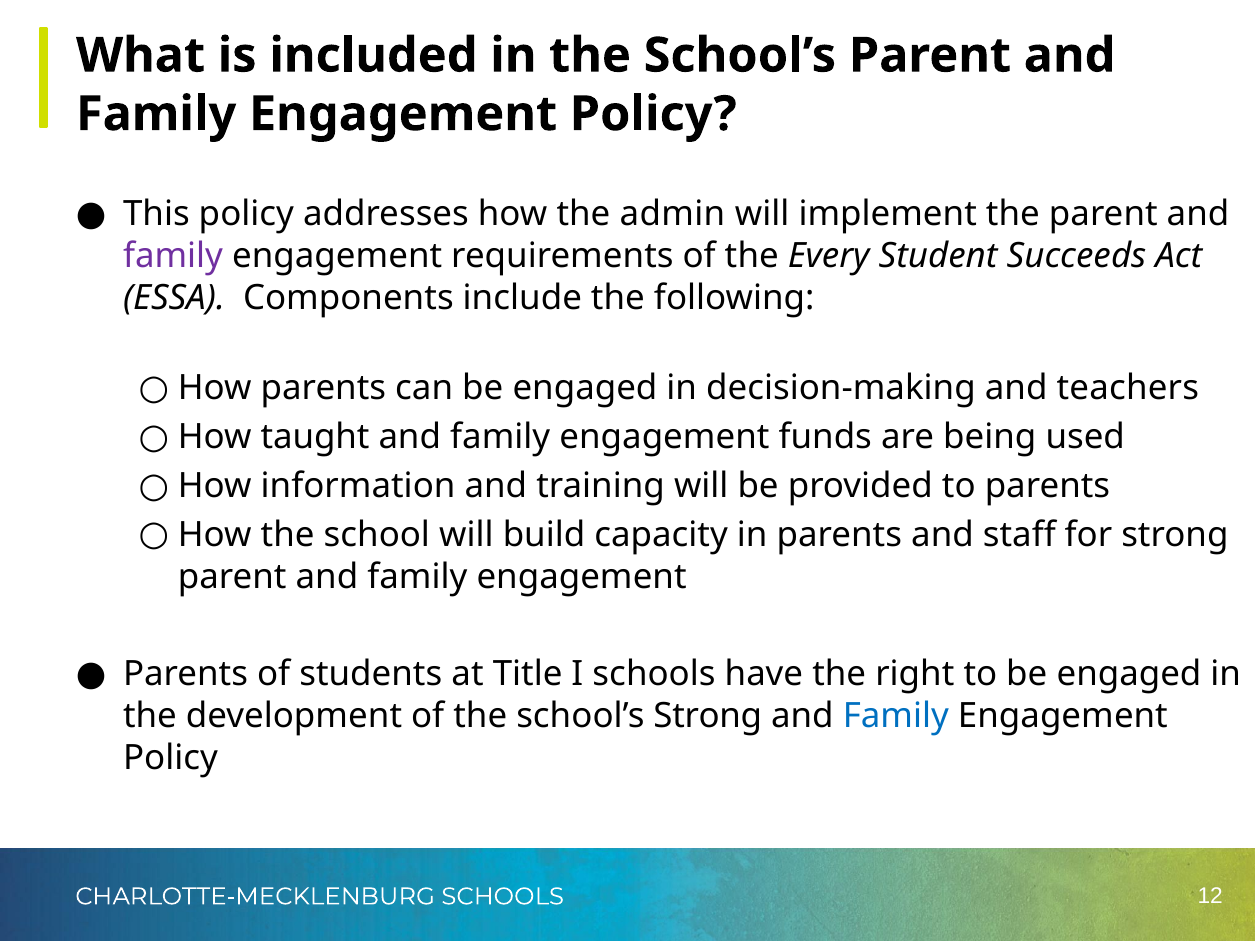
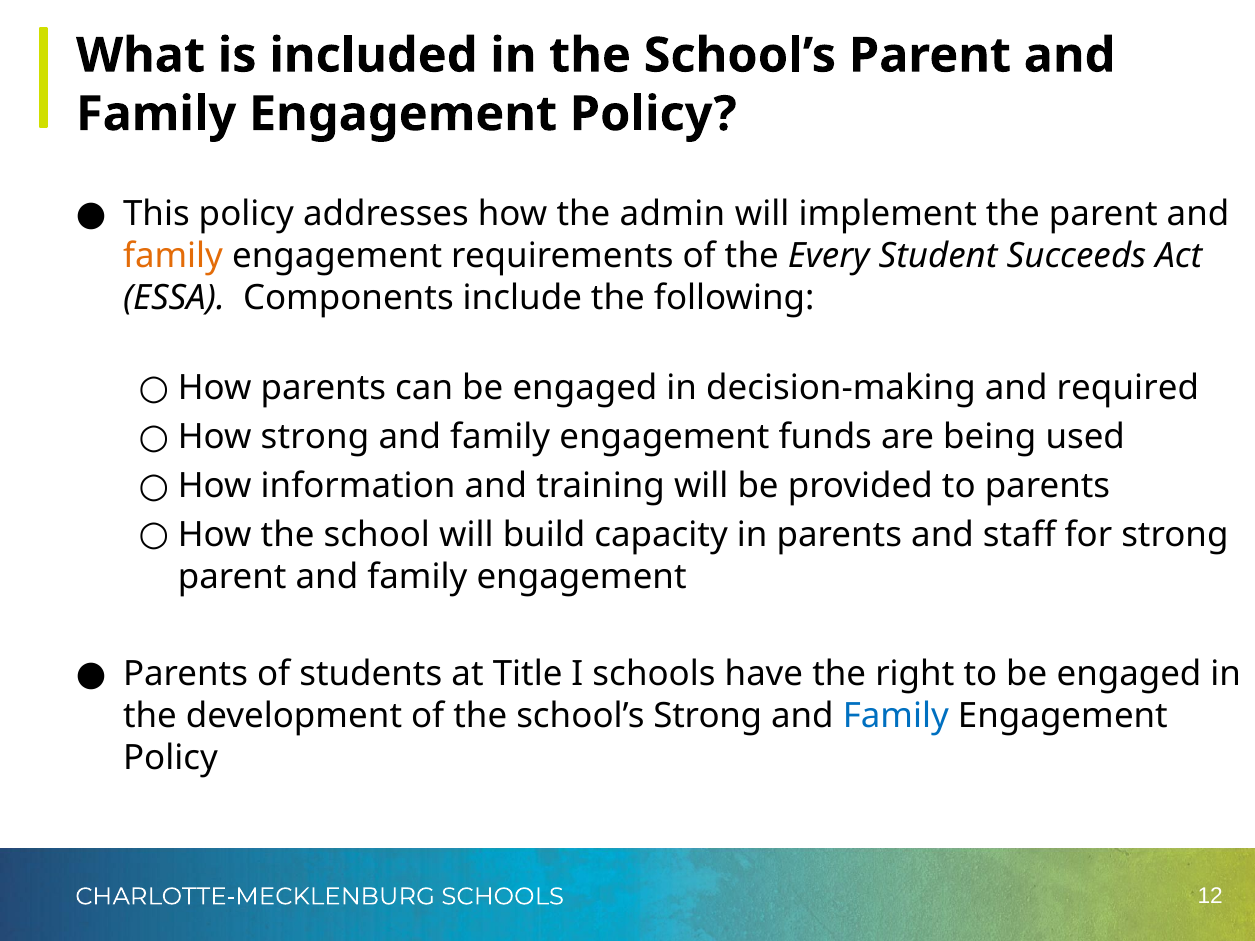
family at (173, 256) colour: purple -> orange
teachers: teachers -> required
How taught: taught -> strong
